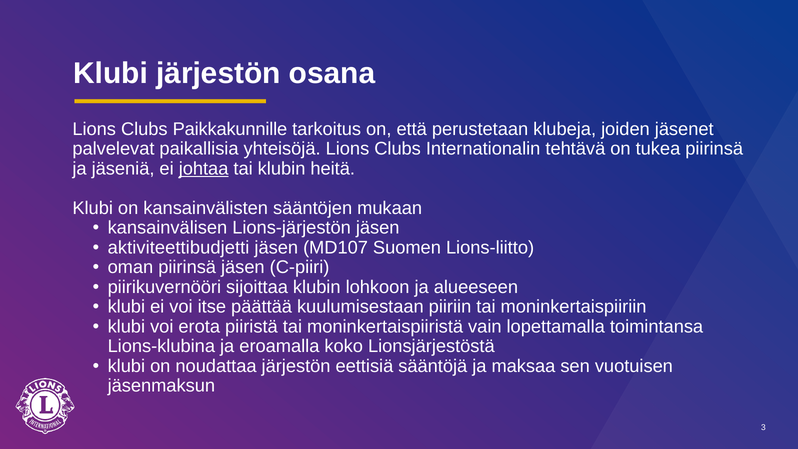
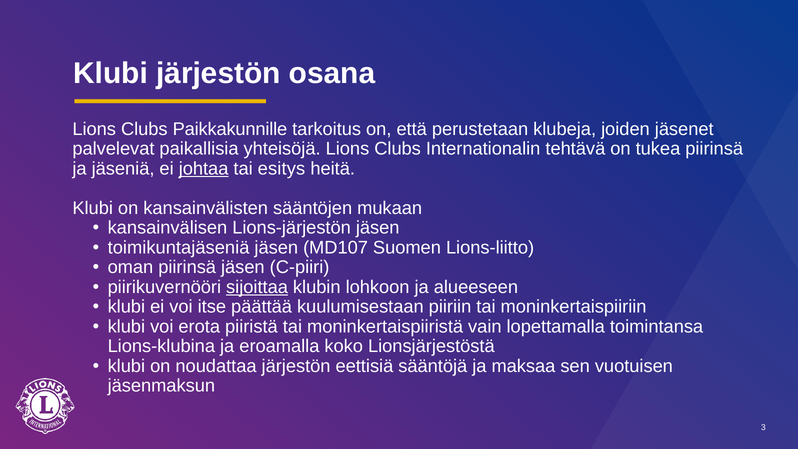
tai klubin: klubin -> esitys
aktiviteettibudjetti: aktiviteettibudjetti -> toimikuntajäseniä
sijoittaa underline: none -> present
